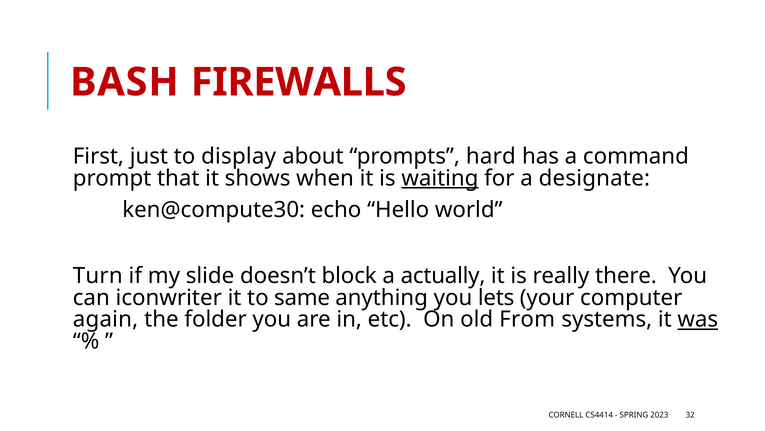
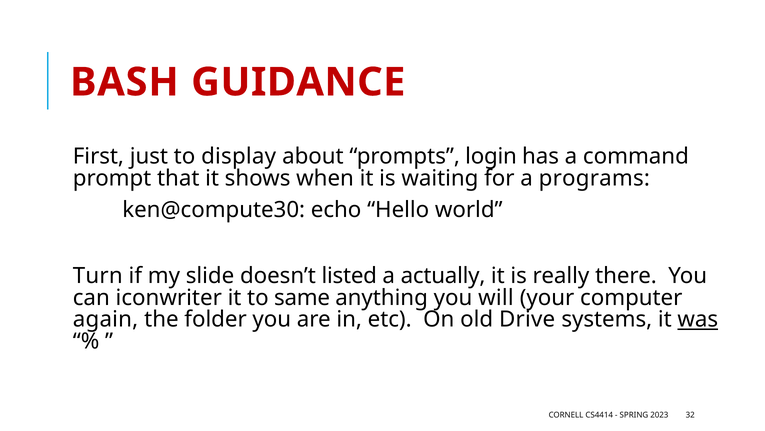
FIREWALLS: FIREWALLS -> GUIDANCE
hard: hard -> login
waiting underline: present -> none
designate: designate -> programs
block: block -> listed
lets: lets -> will
From: From -> Drive
